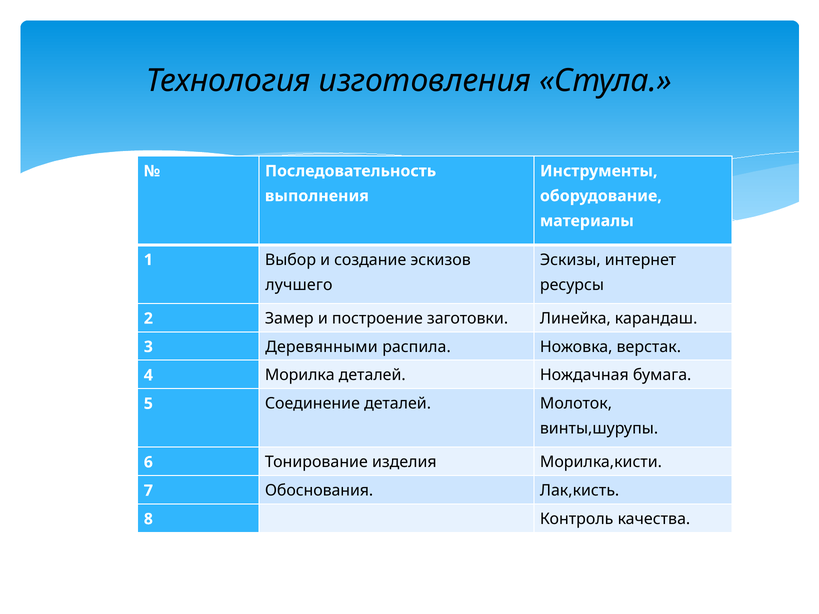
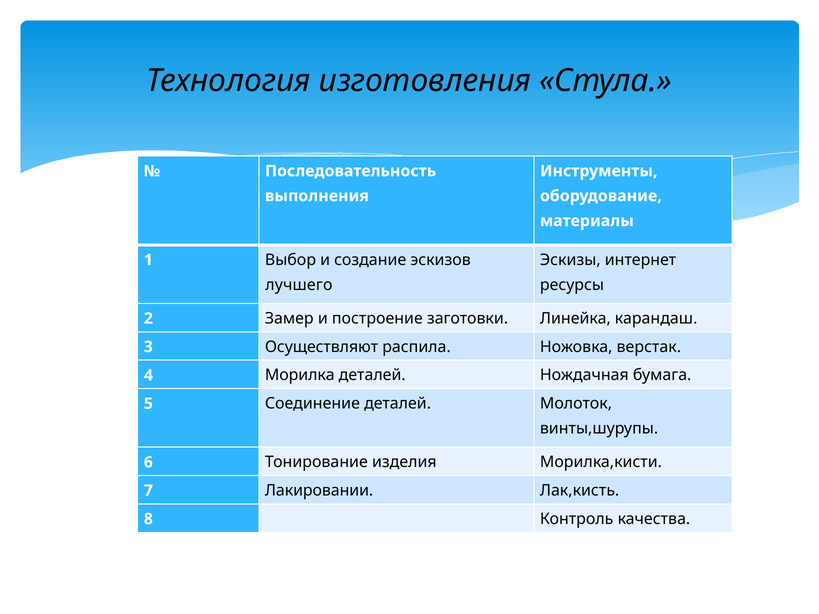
Деревянными: Деревянными -> Осуществляют
Обоснования: Обоснования -> Лакировании
